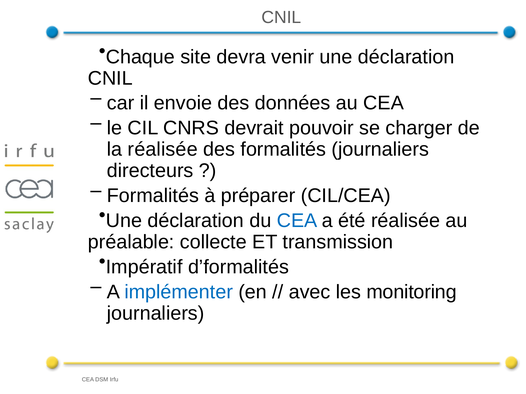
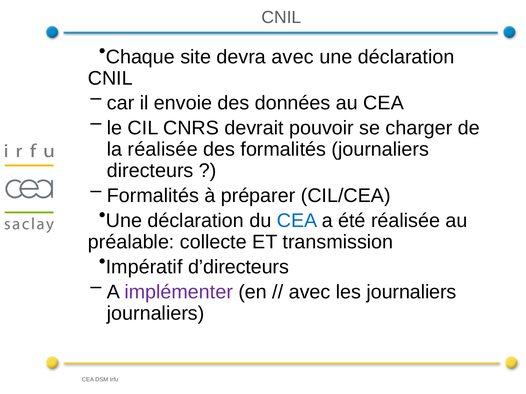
devra venir: venir -> avec
d’formalités: d’formalités -> d’directeurs
implémenter colour: blue -> purple
les monitoring: monitoring -> journaliers
